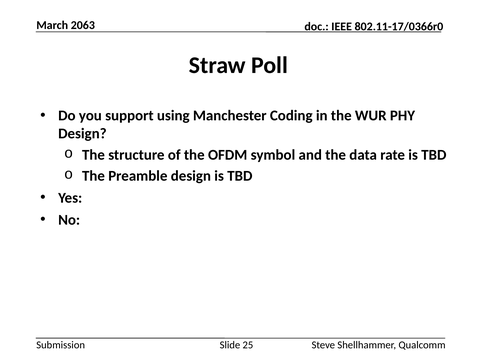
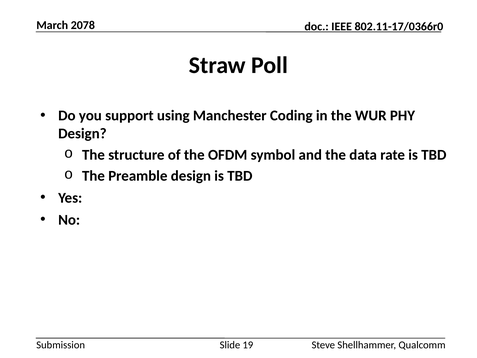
2063: 2063 -> 2078
25: 25 -> 19
